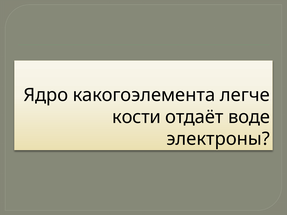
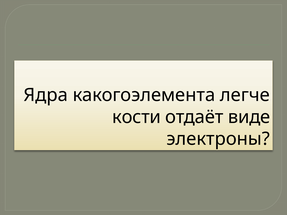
Ядро: Ядро -> Ядра
воде: воде -> виде
